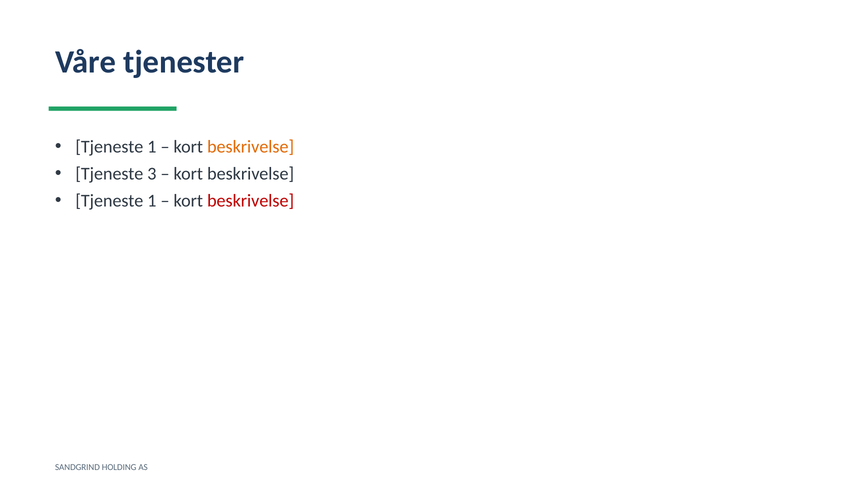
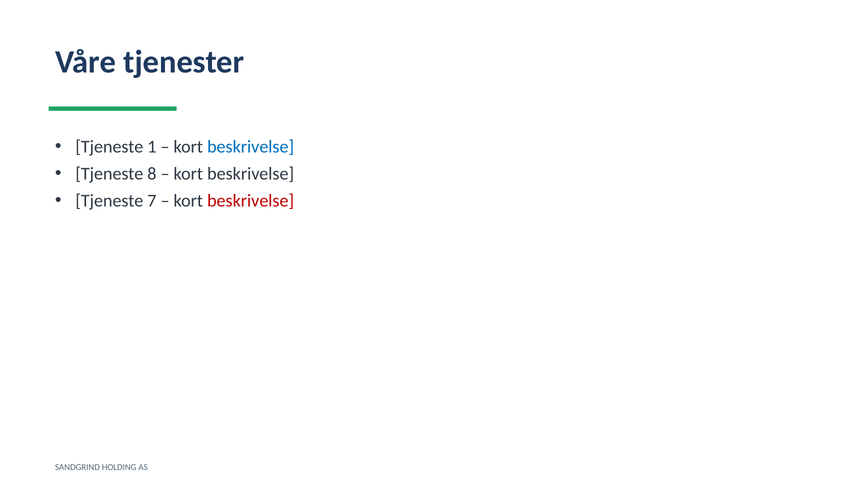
beskrivelse at (251, 147) colour: orange -> blue
3: 3 -> 8
1 at (152, 201): 1 -> 7
